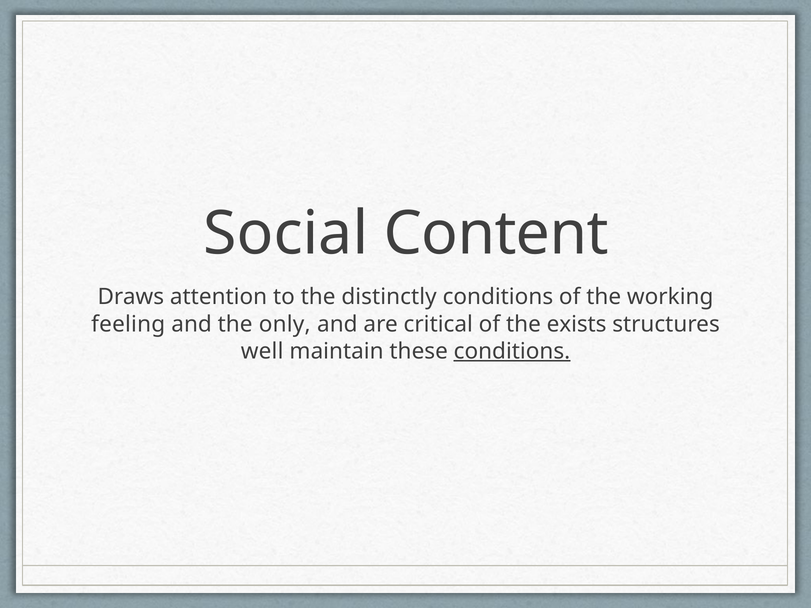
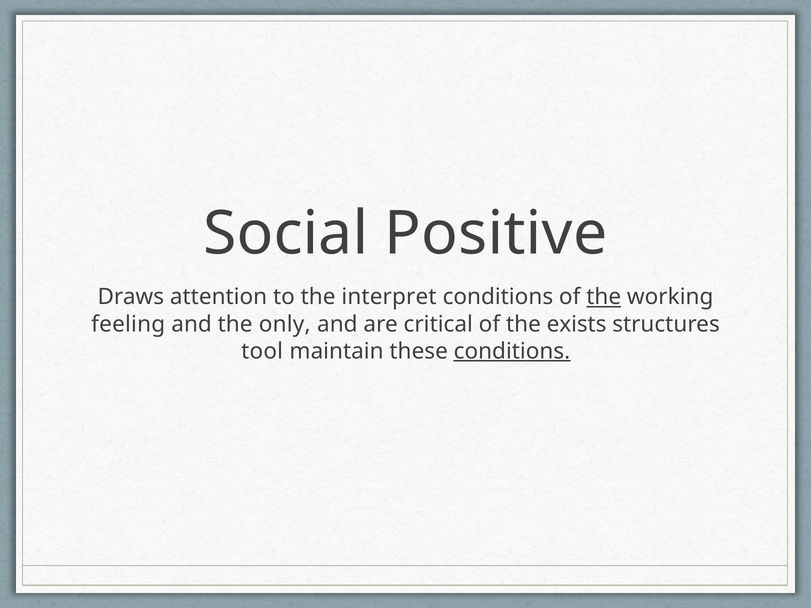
Content: Content -> Positive
distinctly: distinctly -> interpret
the at (604, 297) underline: none -> present
well: well -> tool
